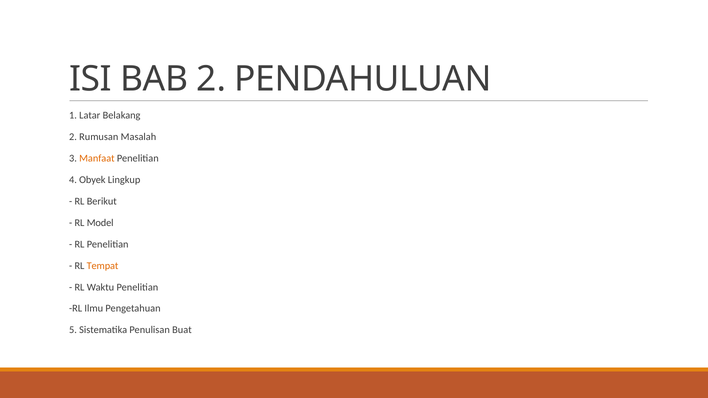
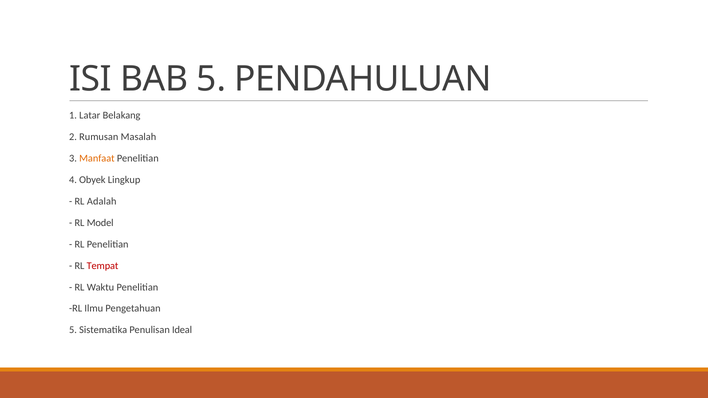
BAB 2: 2 -> 5
Berikut: Berikut -> Adalah
Tempat colour: orange -> red
Buat: Buat -> Ideal
